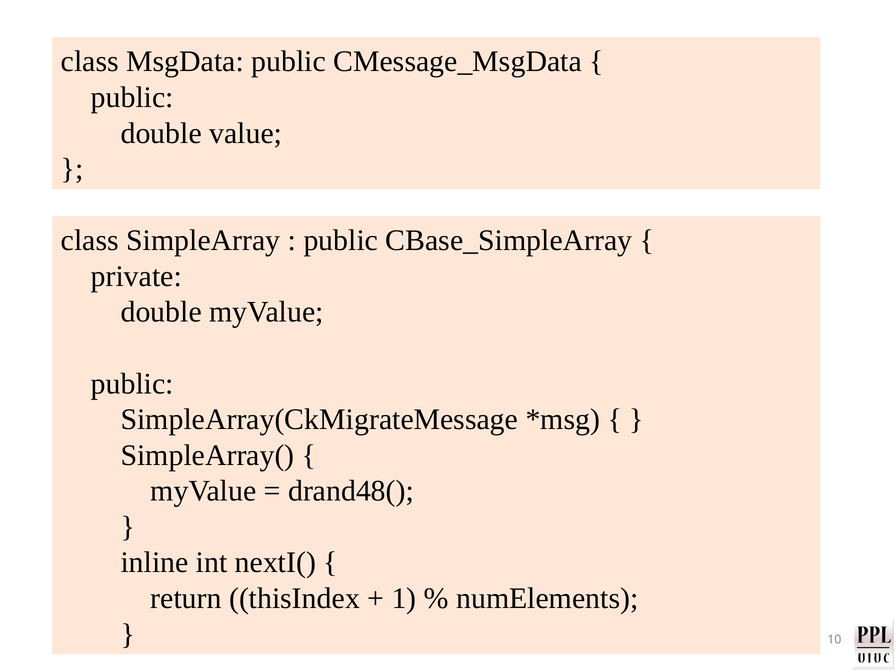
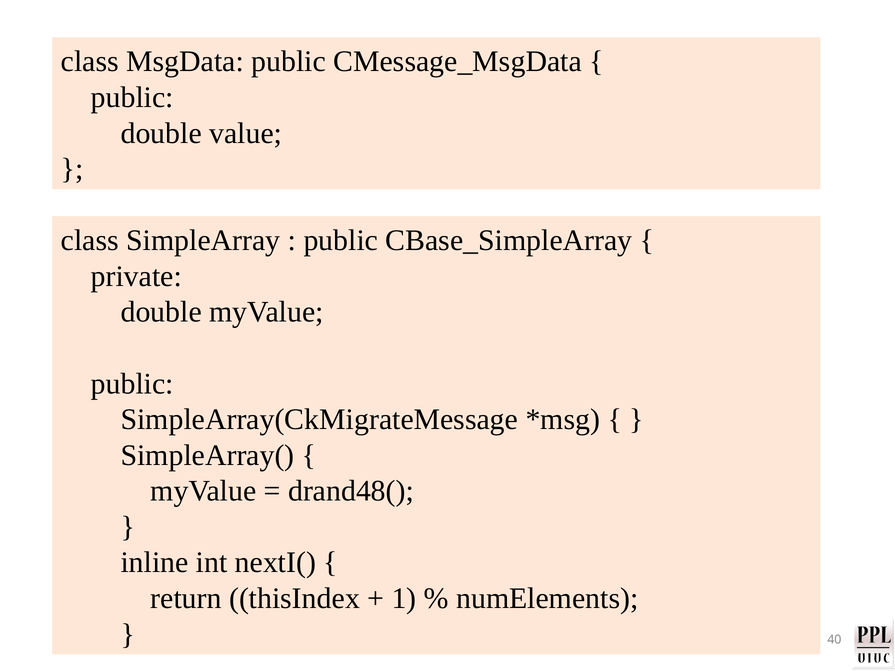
10: 10 -> 40
